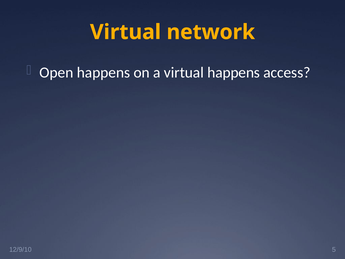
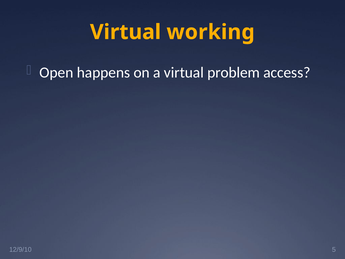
network: network -> working
virtual happens: happens -> problem
